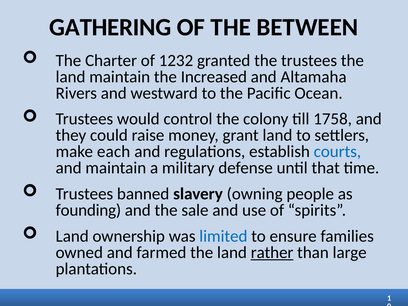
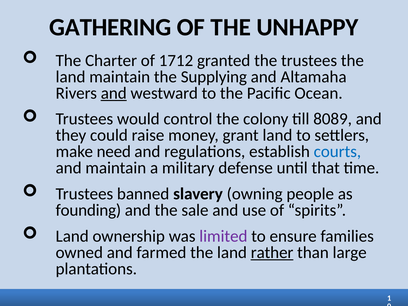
BETWEEN: BETWEEN -> UNHAPPY
1232: 1232 -> 1712
Increased: Increased -> Supplying
and at (114, 93) underline: none -> present
1758: 1758 -> 8089
each: each -> need
limited colour: blue -> purple
